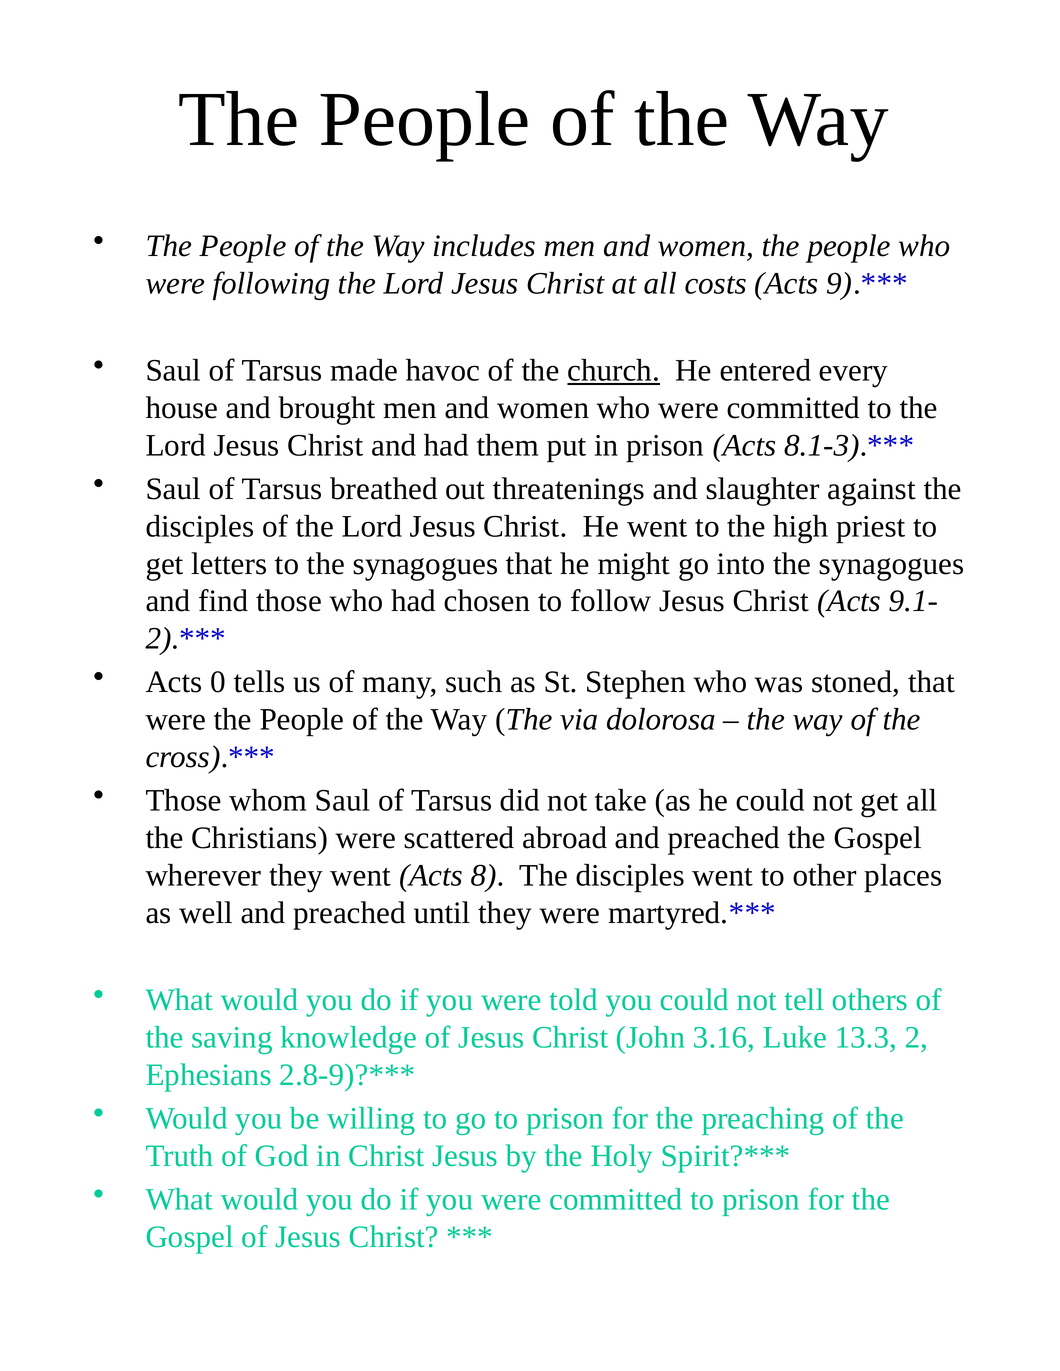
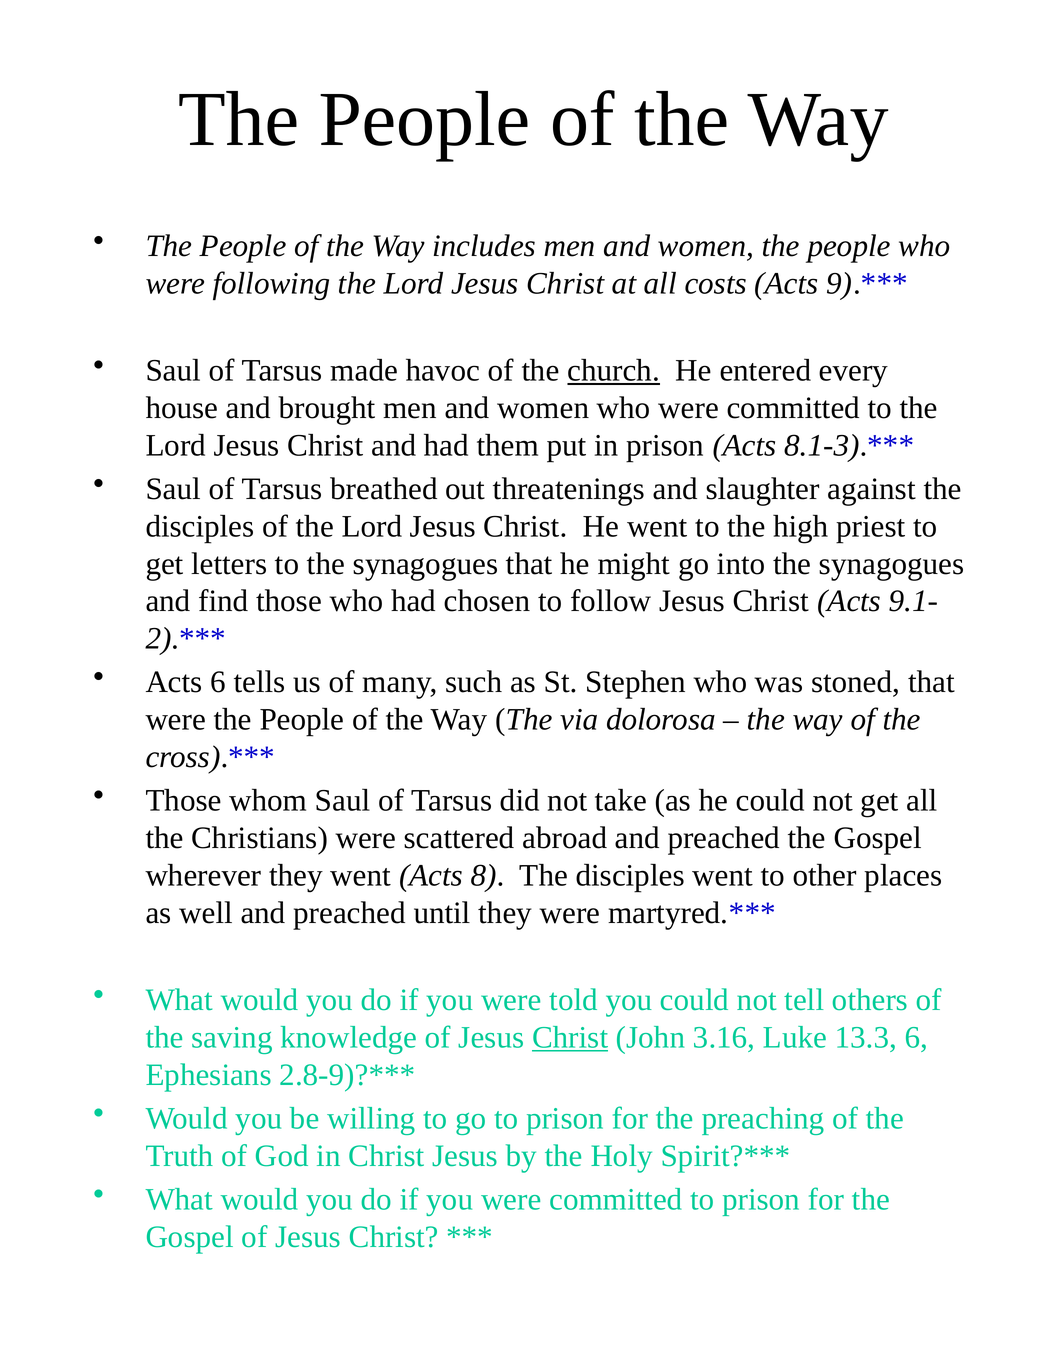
Acts 0: 0 -> 6
Christ at (570, 1038) underline: none -> present
13.3 2: 2 -> 6
